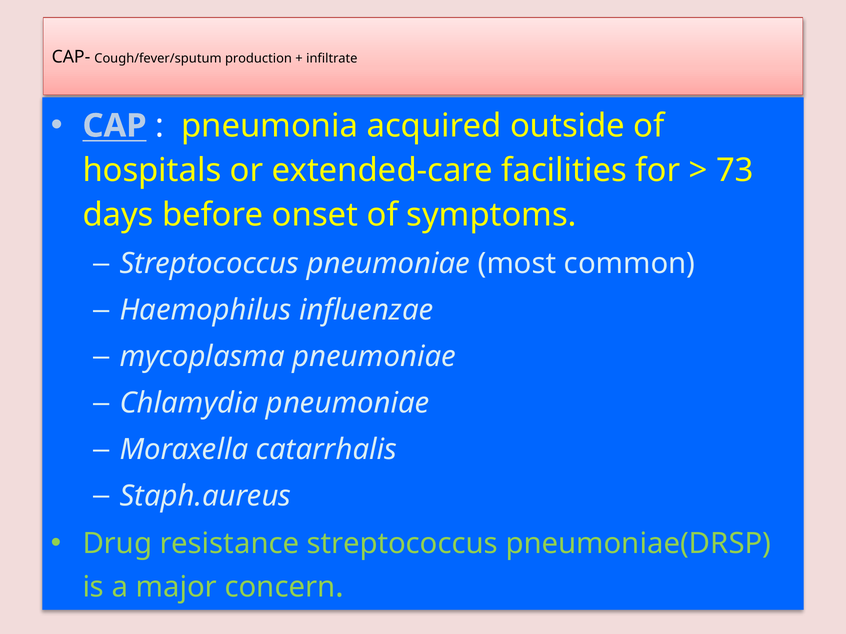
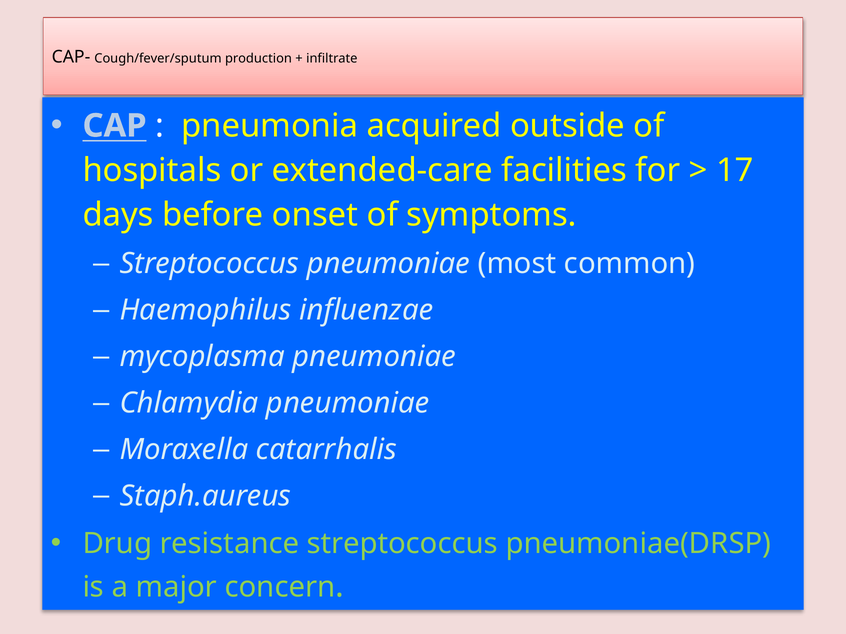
73: 73 -> 17
